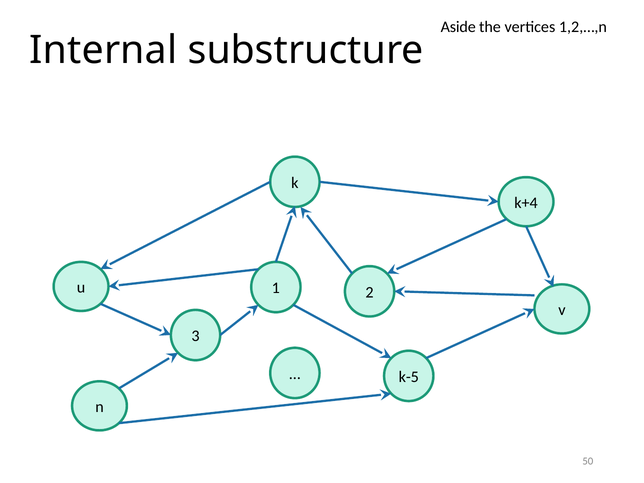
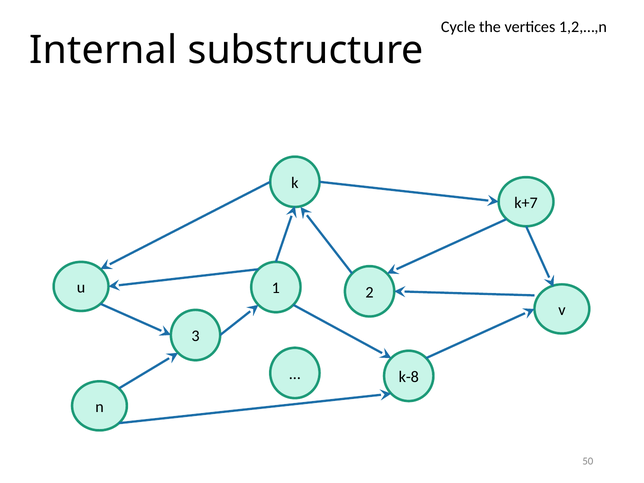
Aside: Aside -> Cycle
k+4: k+4 -> k+7
k-5: k-5 -> k-8
